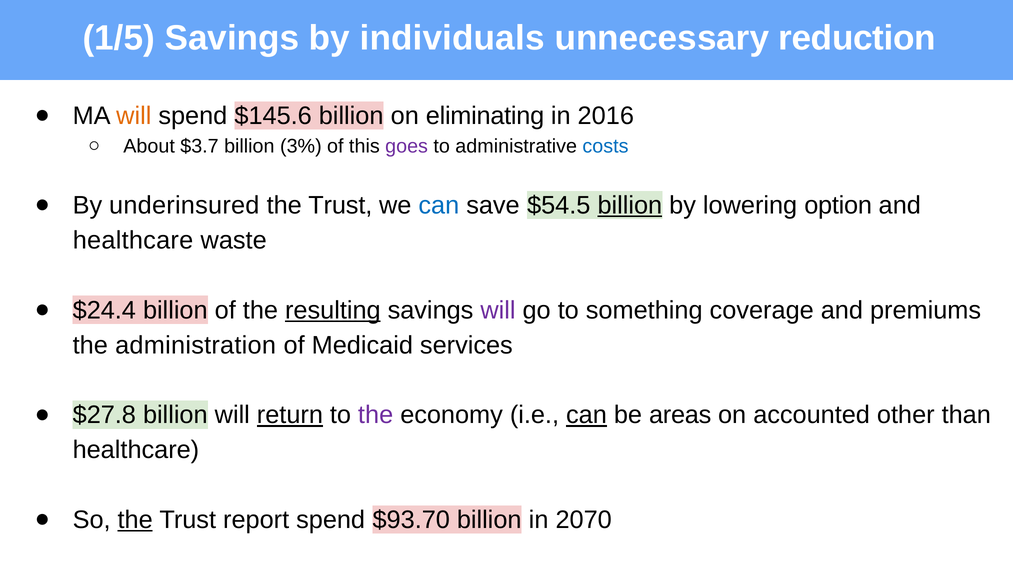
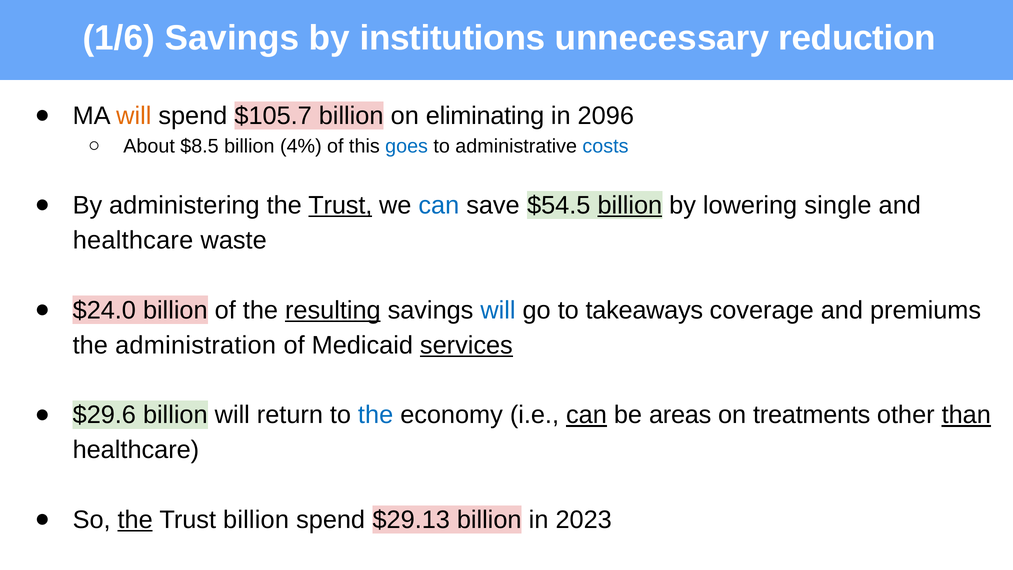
1/5: 1/5 -> 1/6
individuals: individuals -> institutions
$145.6: $145.6 -> $105.7
2016: 2016 -> 2096
$3.7: $3.7 -> $8.5
3%: 3% -> 4%
goes colour: purple -> blue
underinsured: underinsured -> administering
Trust at (340, 205) underline: none -> present
option: option -> single
$24.4: $24.4 -> $24.0
will at (498, 310) colour: purple -> blue
something: something -> takeaways
services underline: none -> present
$27.8: $27.8 -> $29.6
return underline: present -> none
the at (376, 415) colour: purple -> blue
accounted: accounted -> treatments
than underline: none -> present
Trust report: report -> billion
$93.70: $93.70 -> $29.13
2070: 2070 -> 2023
